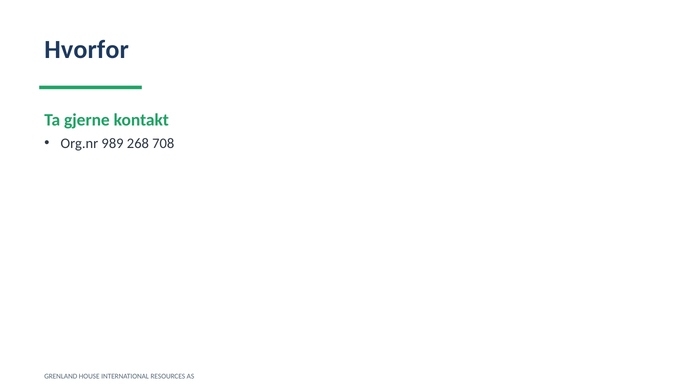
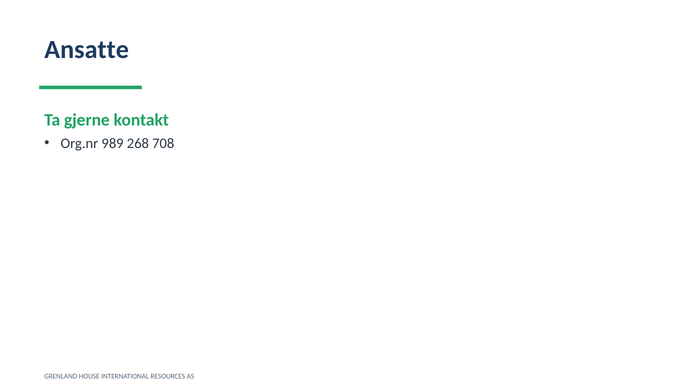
Hvorfor: Hvorfor -> Ansatte
